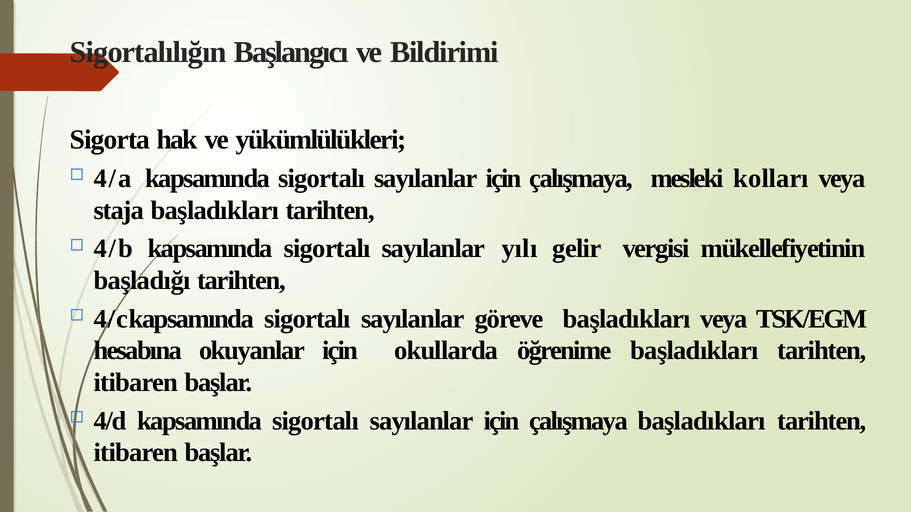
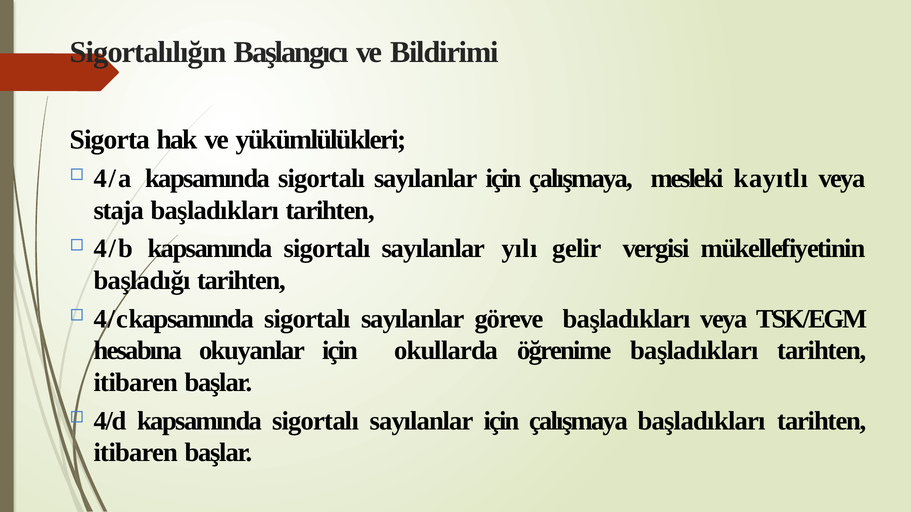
kolları: kolları -> kayıtlı
